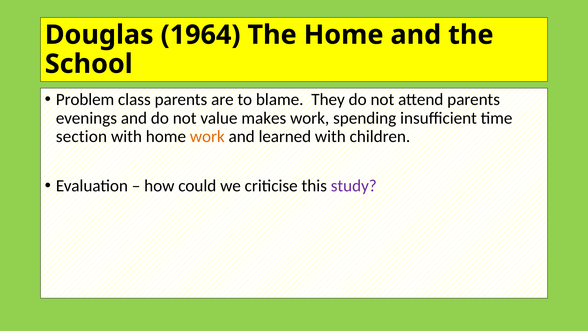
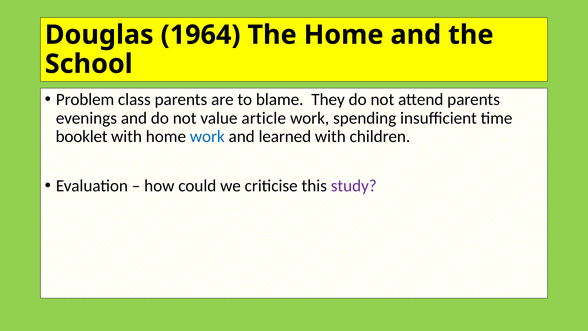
makes: makes -> article
section: section -> booklet
work at (207, 136) colour: orange -> blue
